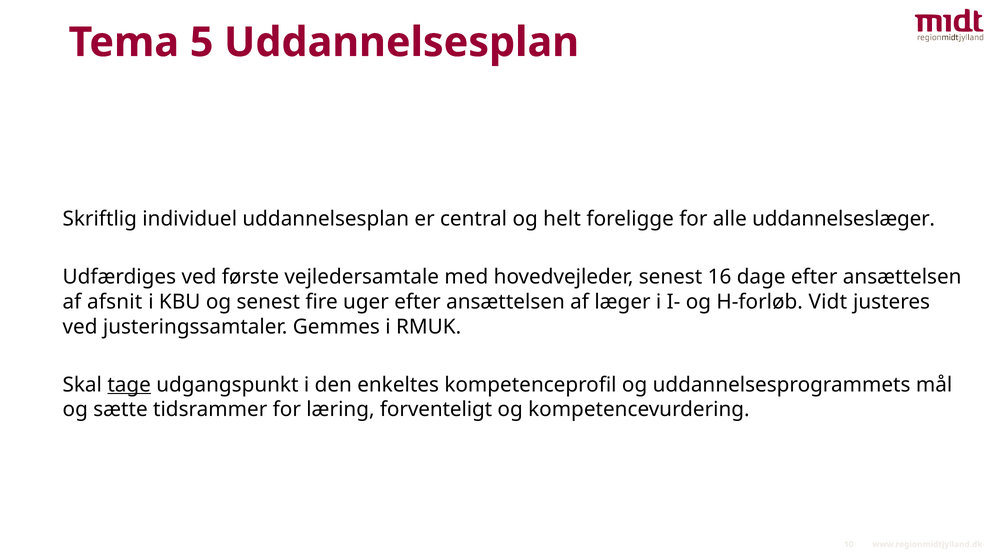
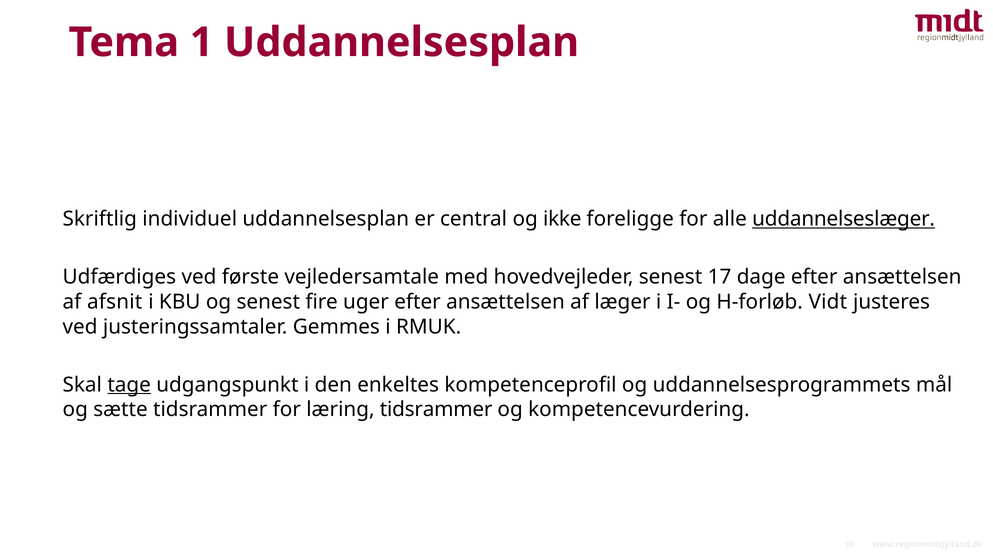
5: 5 -> 1
helt: helt -> ikke
uddannelseslæger underline: none -> present
16: 16 -> 17
læring forventeligt: forventeligt -> tidsrammer
